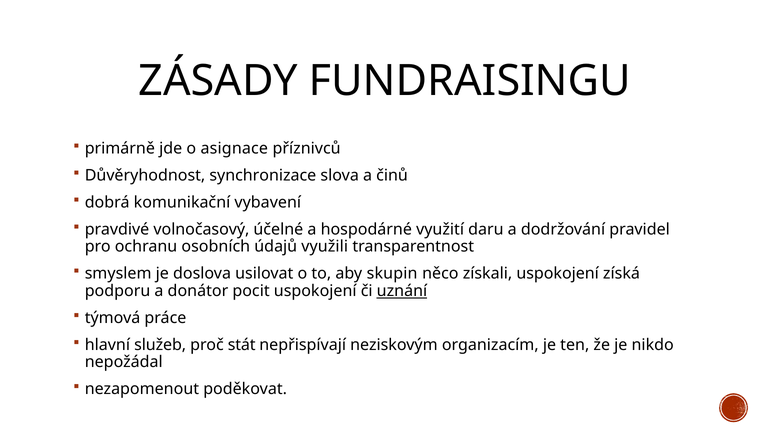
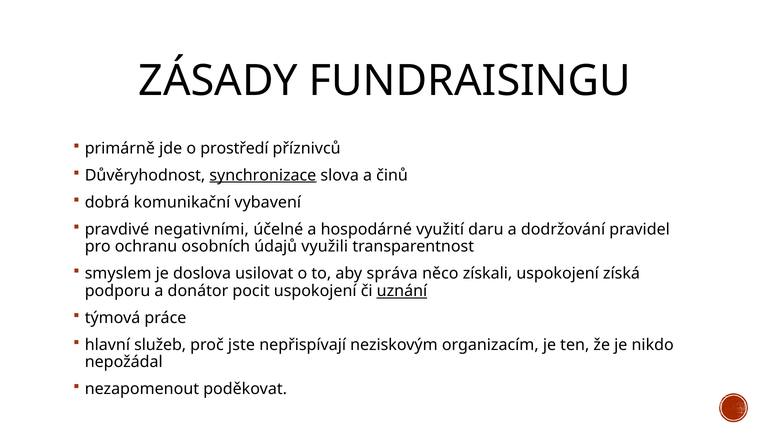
asignace: asignace -> prostředí
synchronizace underline: none -> present
volnočasový: volnočasový -> negativními
skupin: skupin -> správa
stát: stát -> jste
